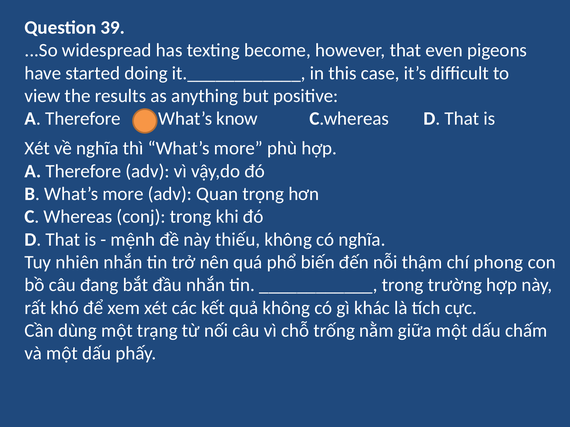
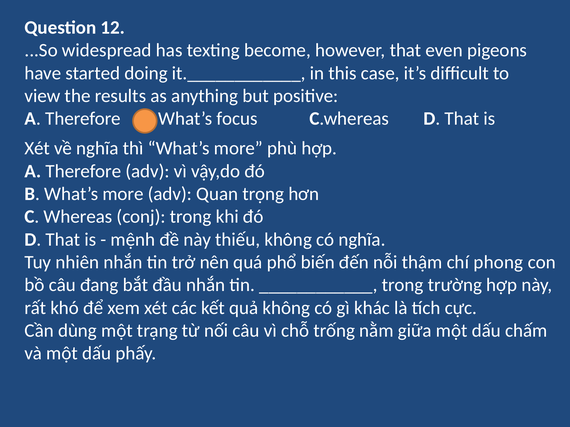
39: 39 -> 12
know: know -> focus
